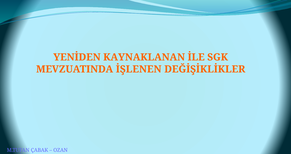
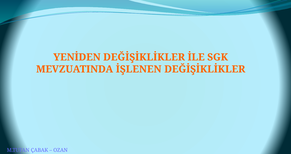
YENİDEN KAYNAKLANAN: KAYNAKLANAN -> DEĞİŞİKLİKLER
